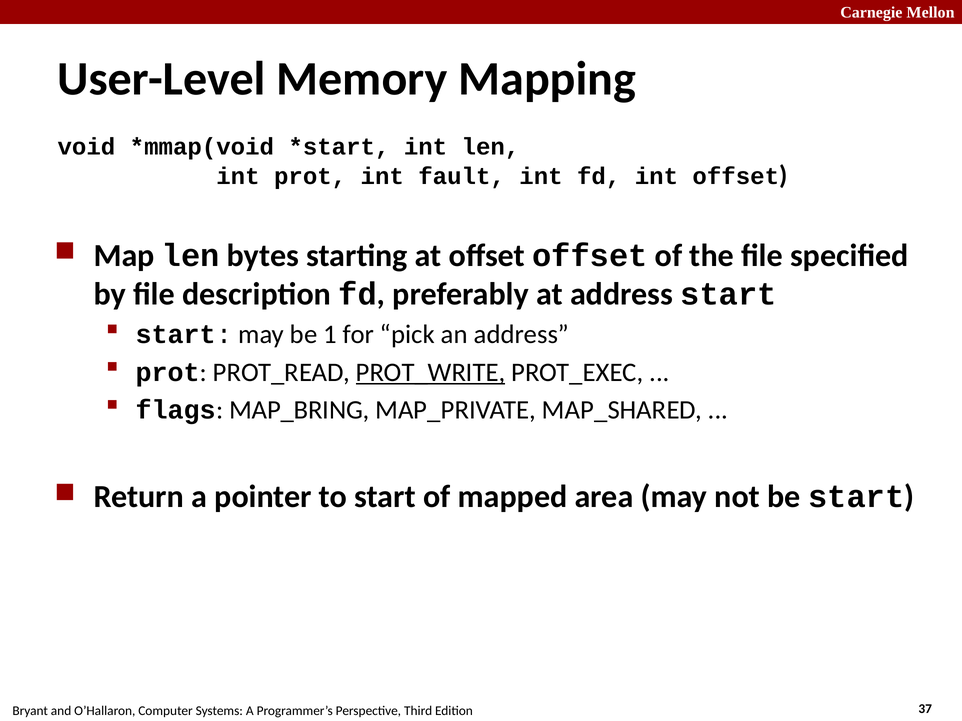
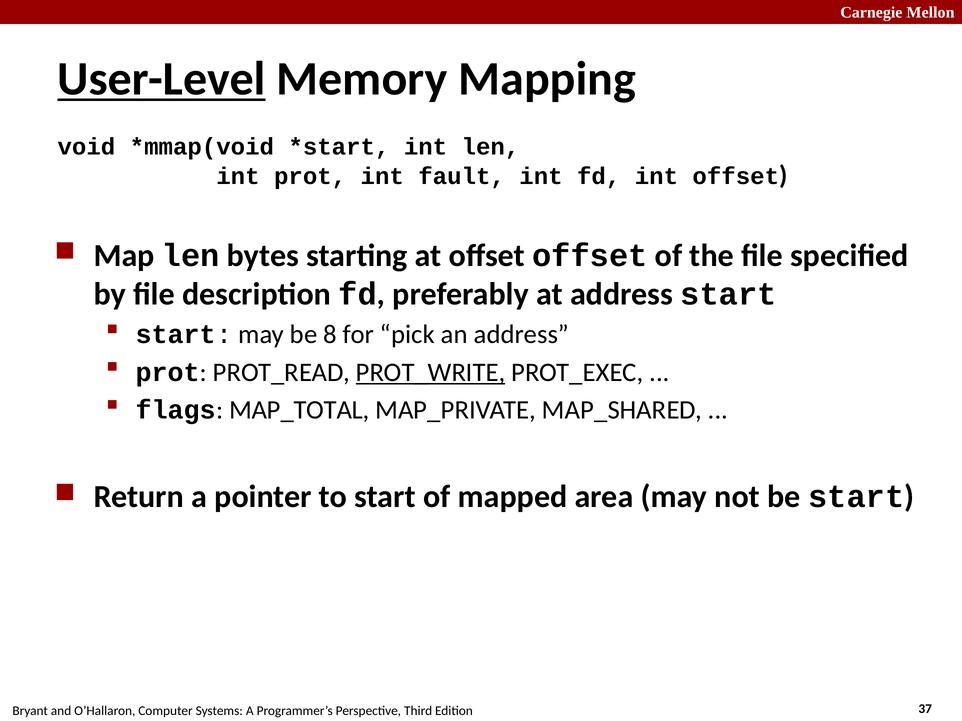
User-Level underline: none -> present
1: 1 -> 8
MAP_BRING: MAP_BRING -> MAP_TOTAL
